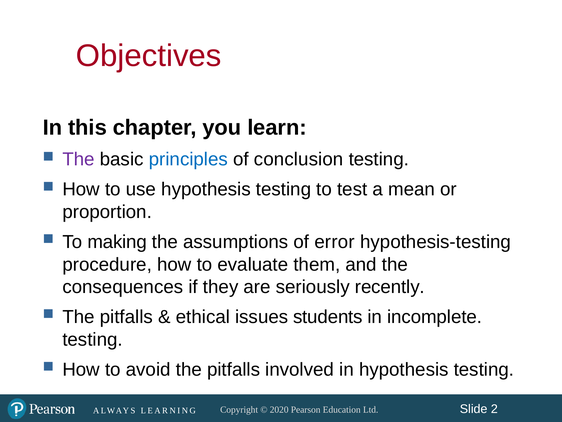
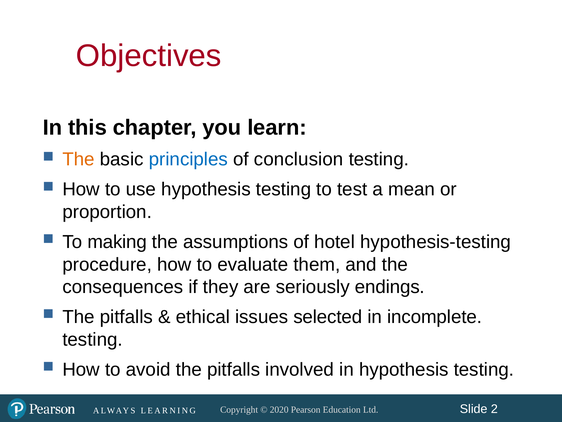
The at (79, 159) colour: purple -> orange
error: error -> hotel
recently: recently -> endings
students: students -> selected
